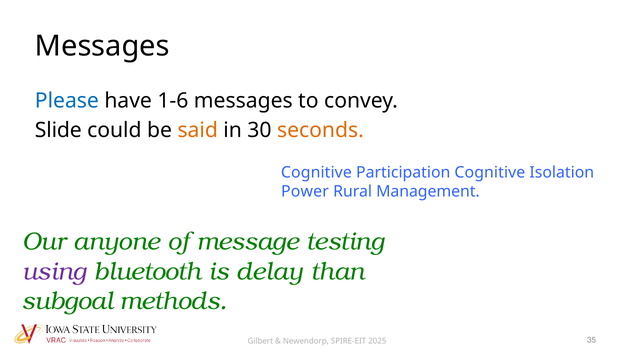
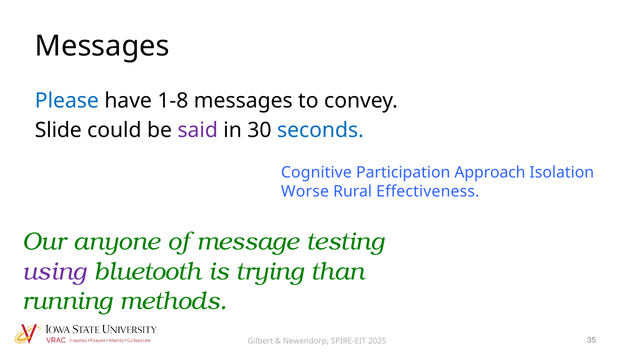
1-6: 1-6 -> 1-8
said colour: orange -> purple
seconds colour: orange -> blue
Participation Cognitive: Cognitive -> Approach
Power: Power -> Worse
Management: Management -> Effectiveness
delay: delay -> trying
subgoal: subgoal -> running
